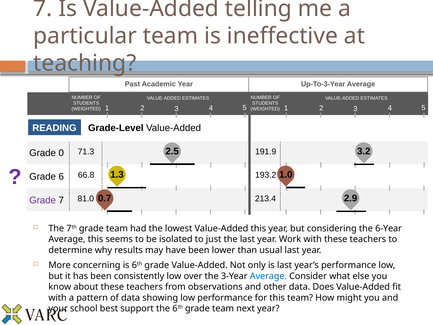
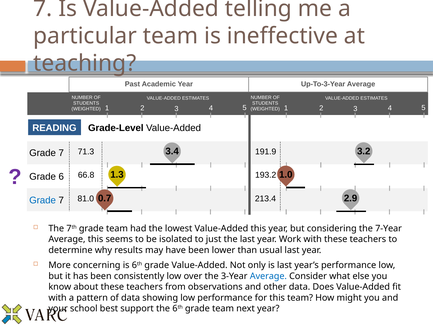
2.5: 2.5 -> 3.4
0 at (61, 153): 0 -> 7
Grade at (43, 200) colour: purple -> blue
6-Year: 6-Year -> 7-Year
